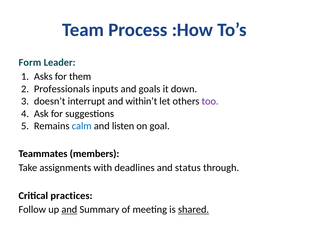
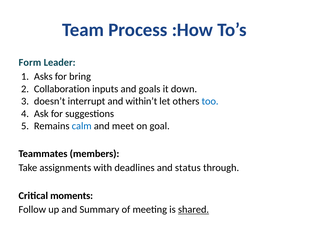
them: them -> bring
Professionals: Professionals -> Collaboration
too colour: purple -> blue
listen: listen -> meet
practices: practices -> moments
and at (69, 209) underline: present -> none
